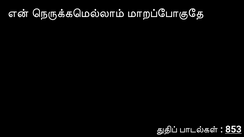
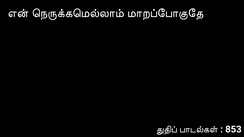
853 underline: present -> none
